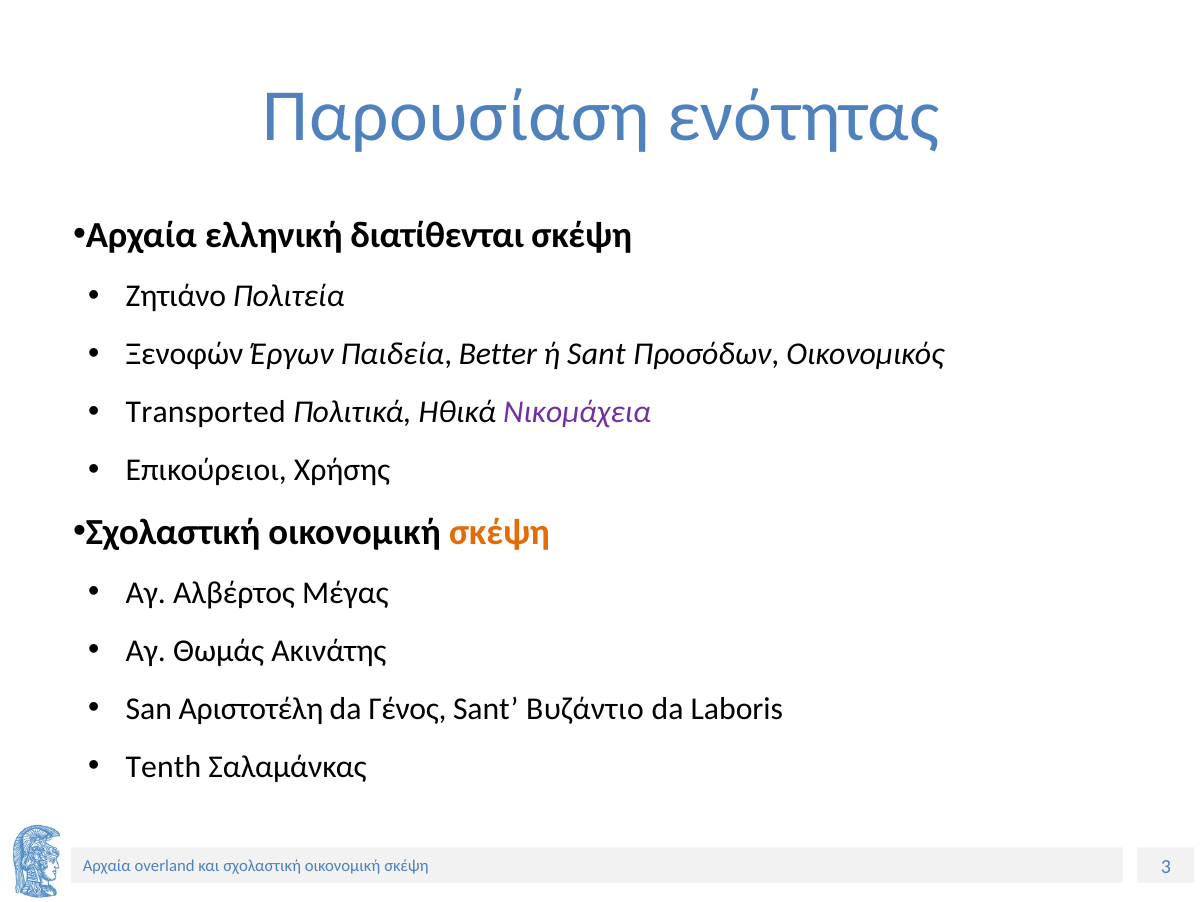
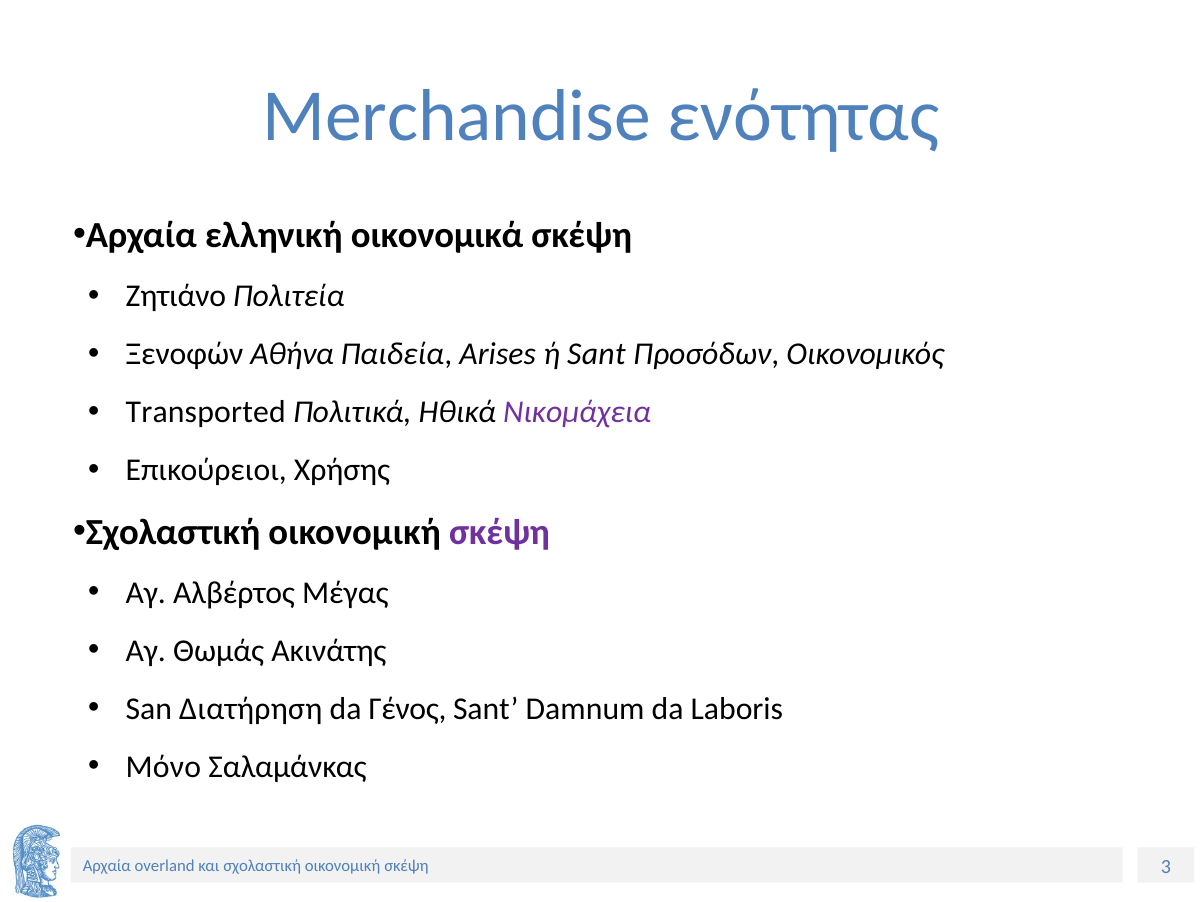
Παρουσίαση: Παρουσίαση -> Merchandise
διατίθενται: διατίθενται -> οικονομικά
Έργων: Έργων -> Αθήνα
Better: Better -> Arises
σκέψη at (499, 532) colour: orange -> purple
Αριστοτέλη: Αριστοτέλη -> Διατήρηση
Βυζάντιο: Βυζάντιο -> Damnum
Tenth: Tenth -> Μόνο
